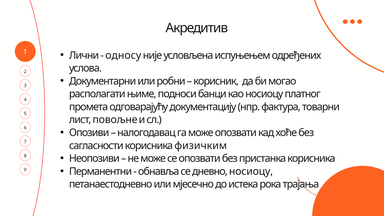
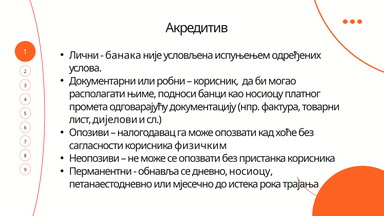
односу: односу -> банака
повољне: повољне -> дијелови
